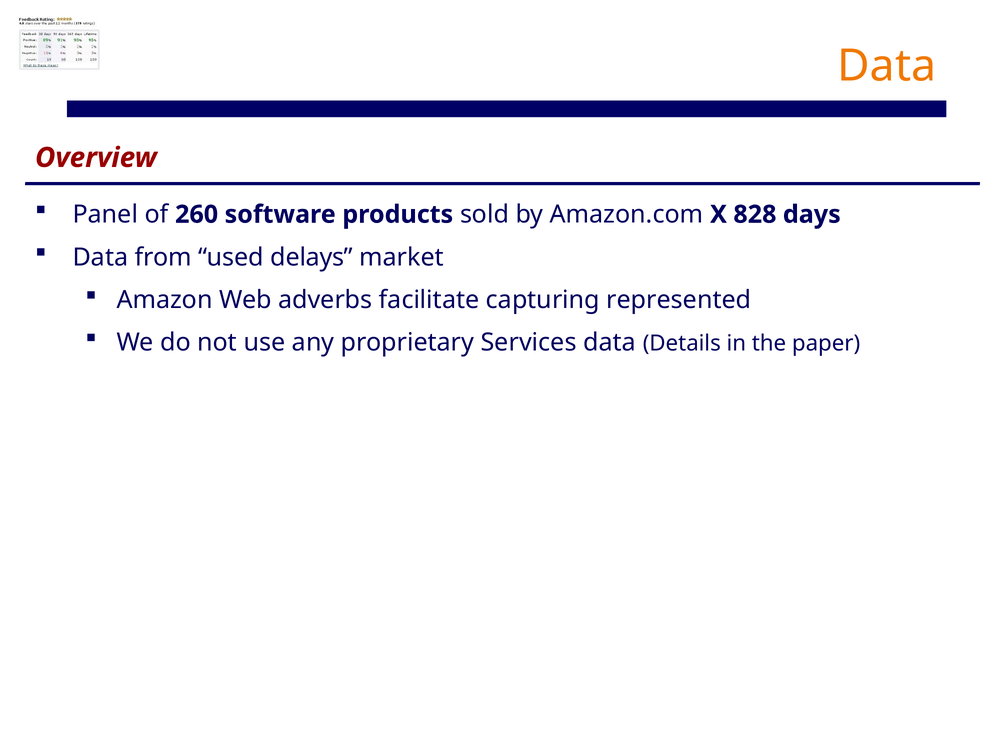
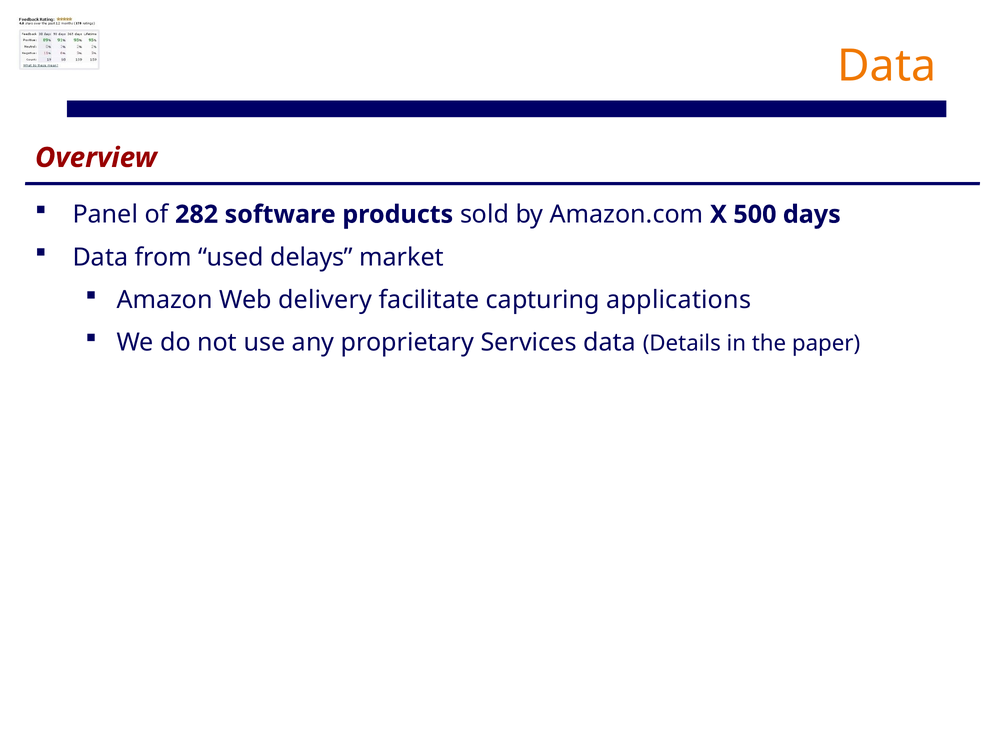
260: 260 -> 282
828: 828 -> 500
adverbs: adverbs -> delivery
represented: represented -> applications
